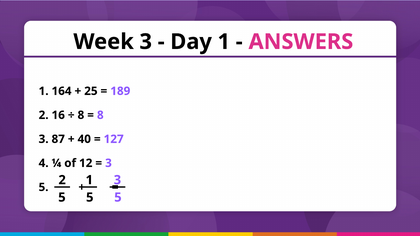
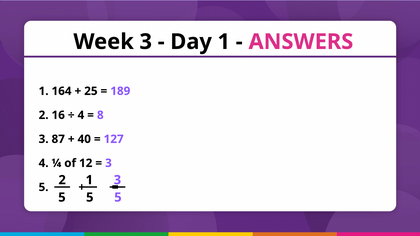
8 at (81, 115): 8 -> 4
